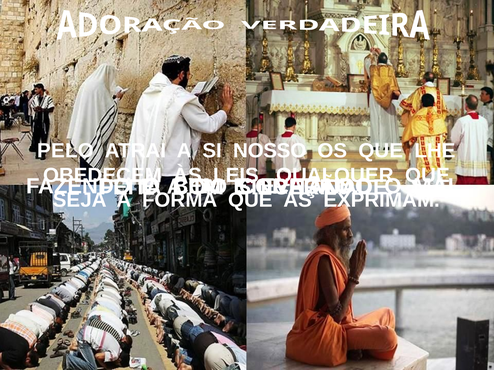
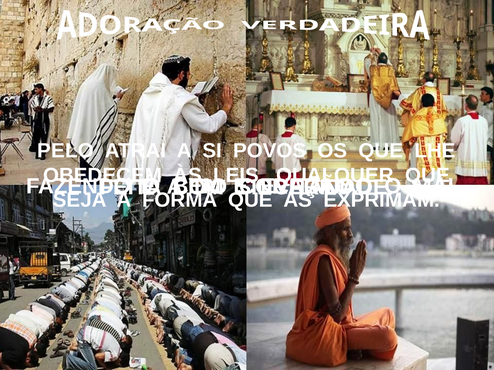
NOSSO: NOSSO -> POVOS
